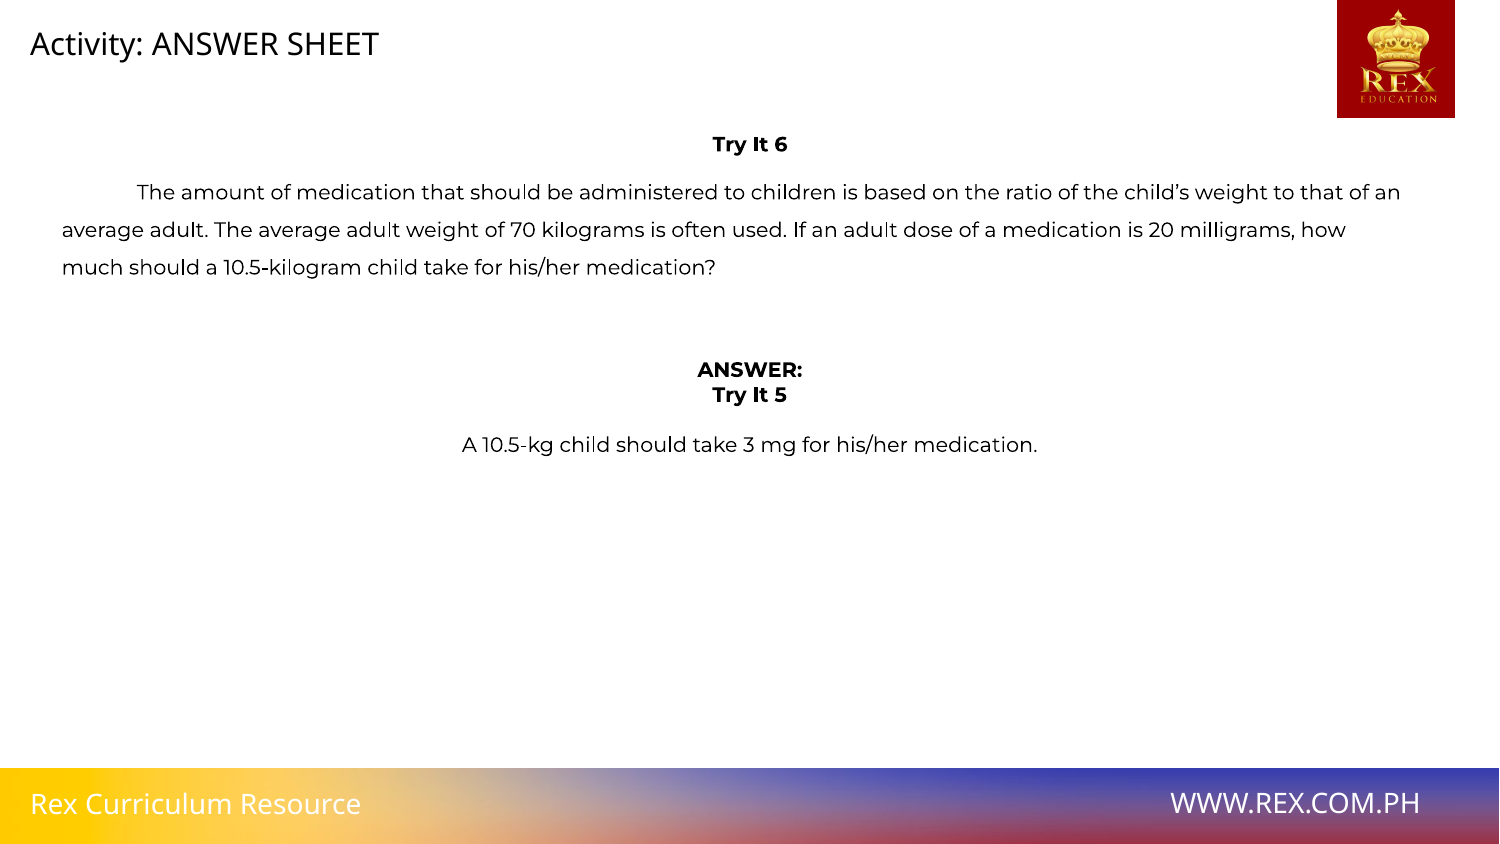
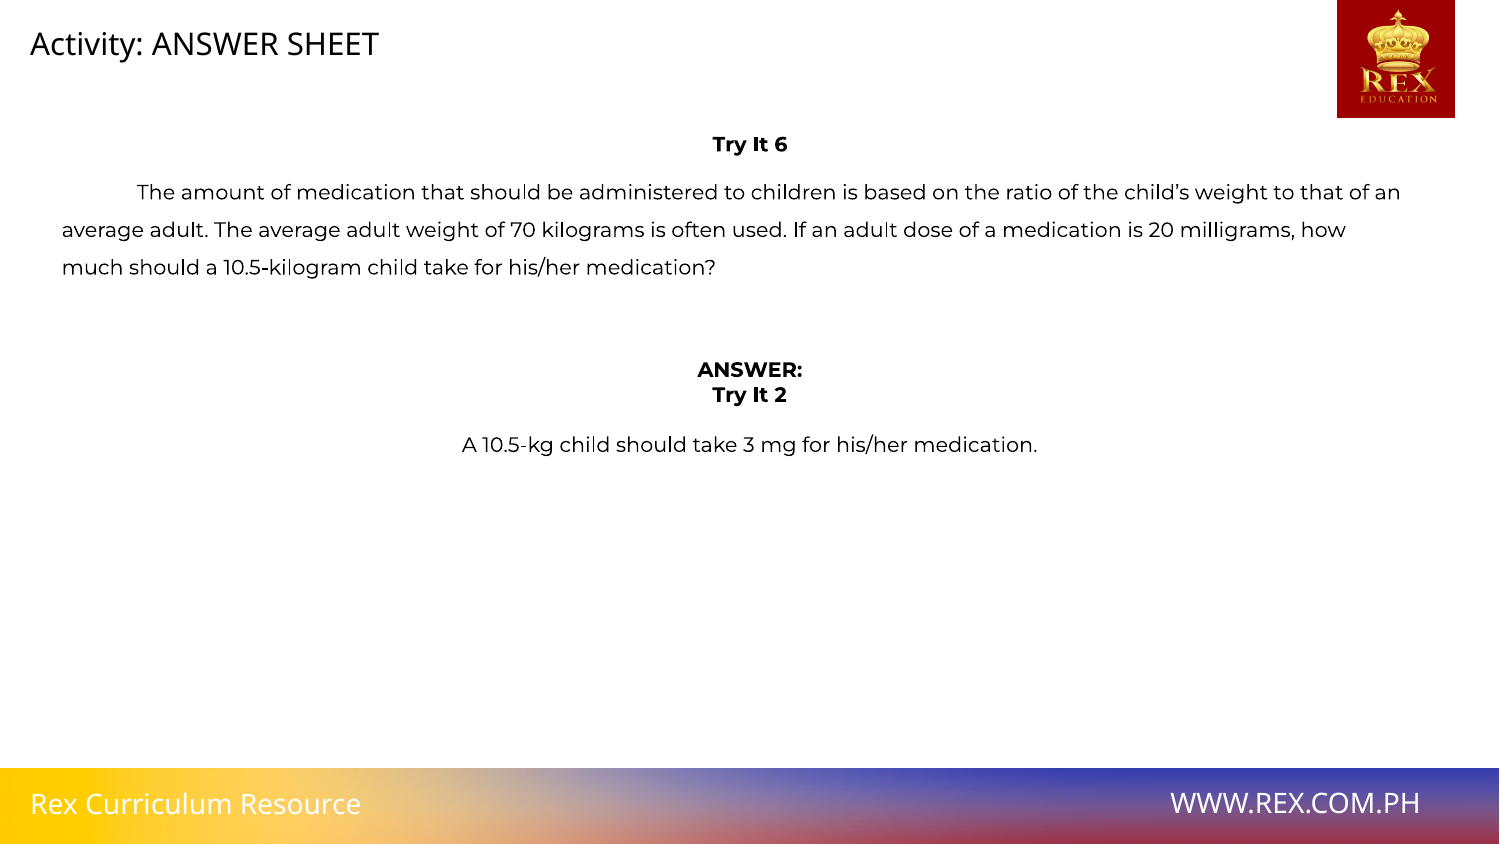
5: 5 -> 2
